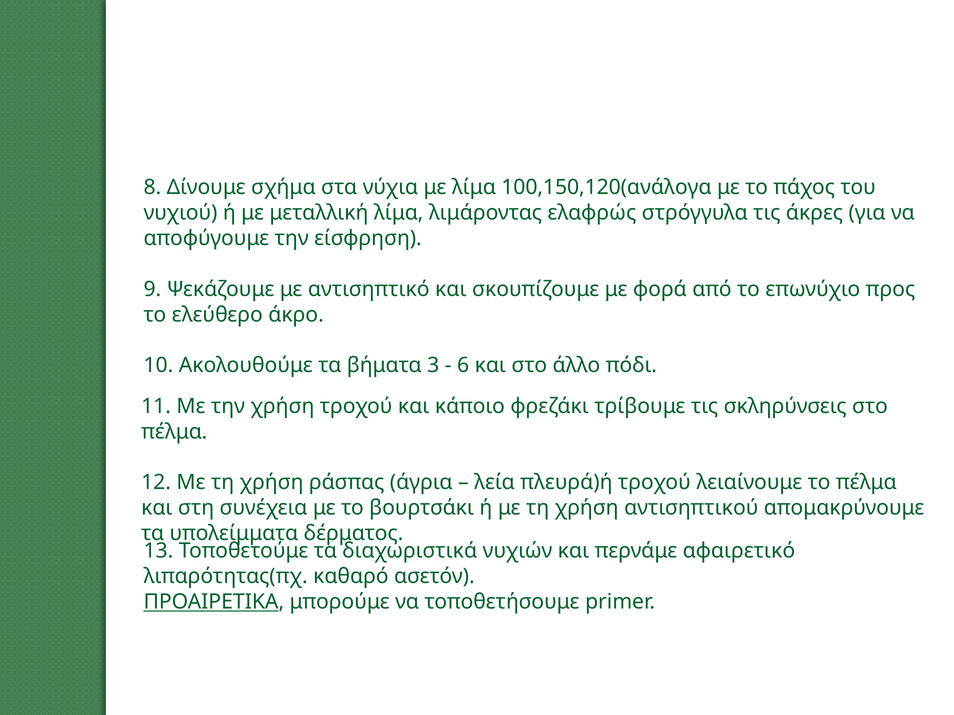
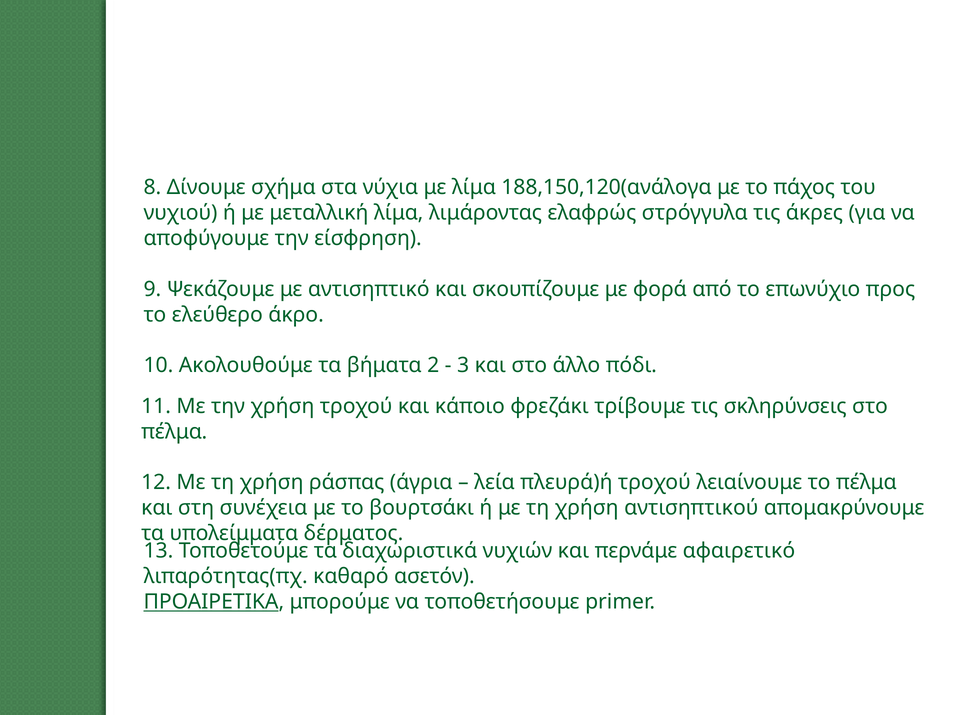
100,150,120(ανάλογα: 100,150,120(ανάλογα -> 188,150,120(ανάλογα
3: 3 -> 2
6: 6 -> 3
